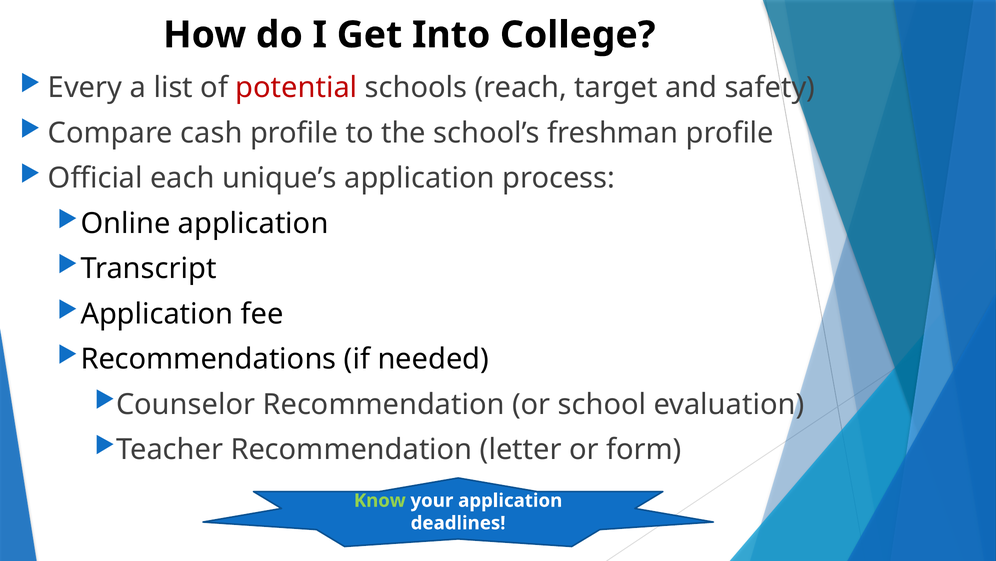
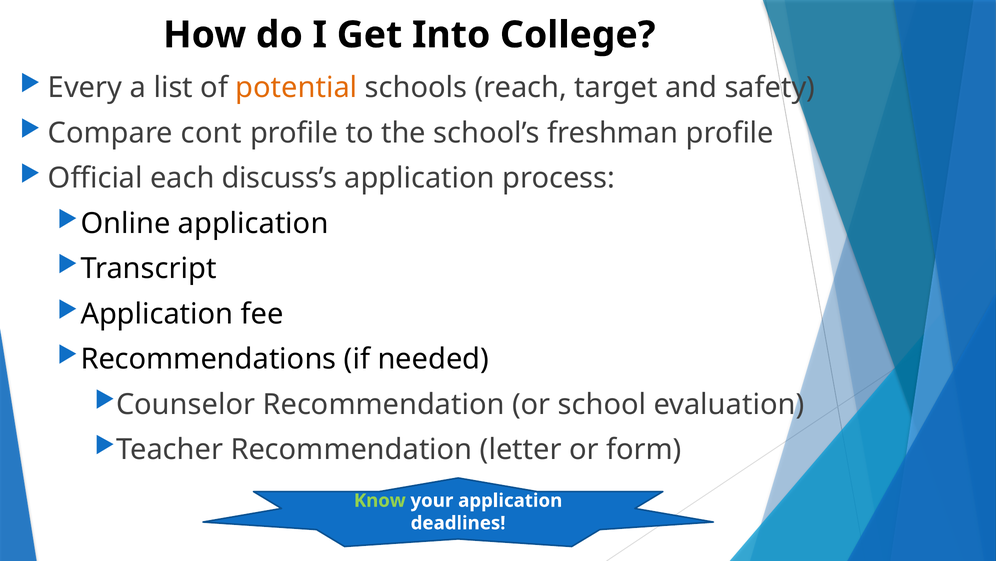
potential colour: red -> orange
cash: cash -> cont
unique’s: unique’s -> discuss’s
